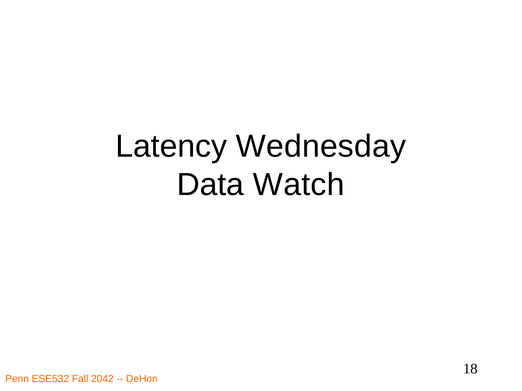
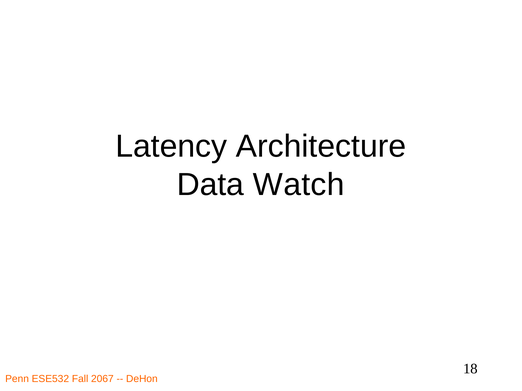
Wednesday: Wednesday -> Architecture
2042: 2042 -> 2067
